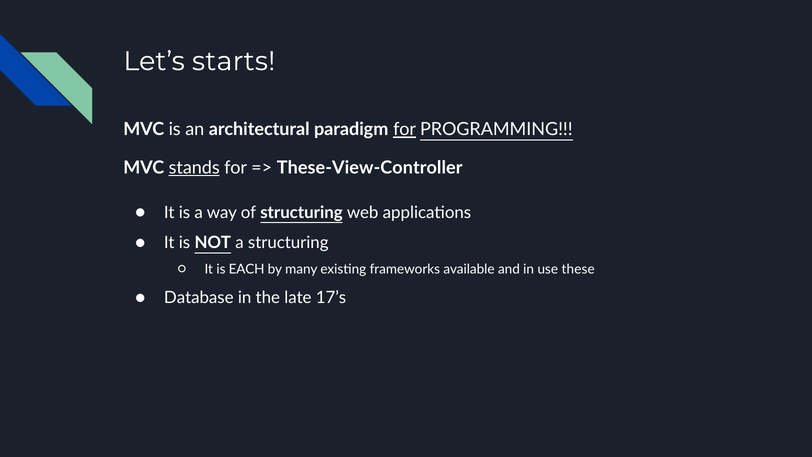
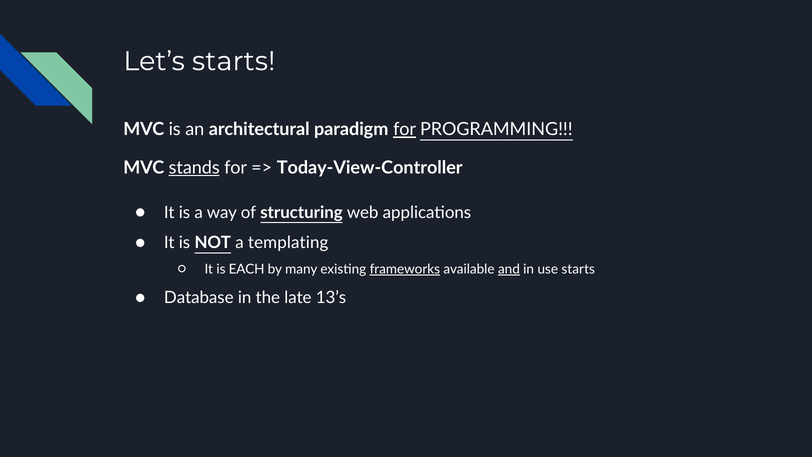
These-View-Controller: These-View-Controller -> Today-View-Controller
a structuring: structuring -> templating
frameworks underline: none -> present
and underline: none -> present
use these: these -> starts
17’s: 17’s -> 13’s
